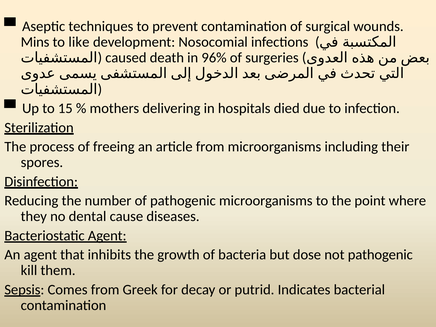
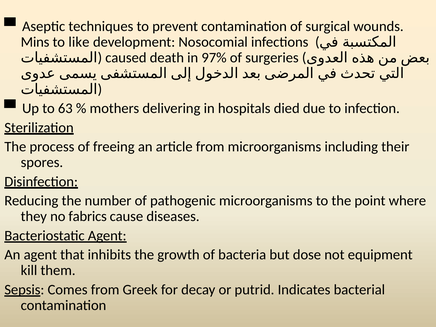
96%: 96% -> 97%
15: 15 -> 63
dental: dental -> fabrics
not pathogenic: pathogenic -> equipment
